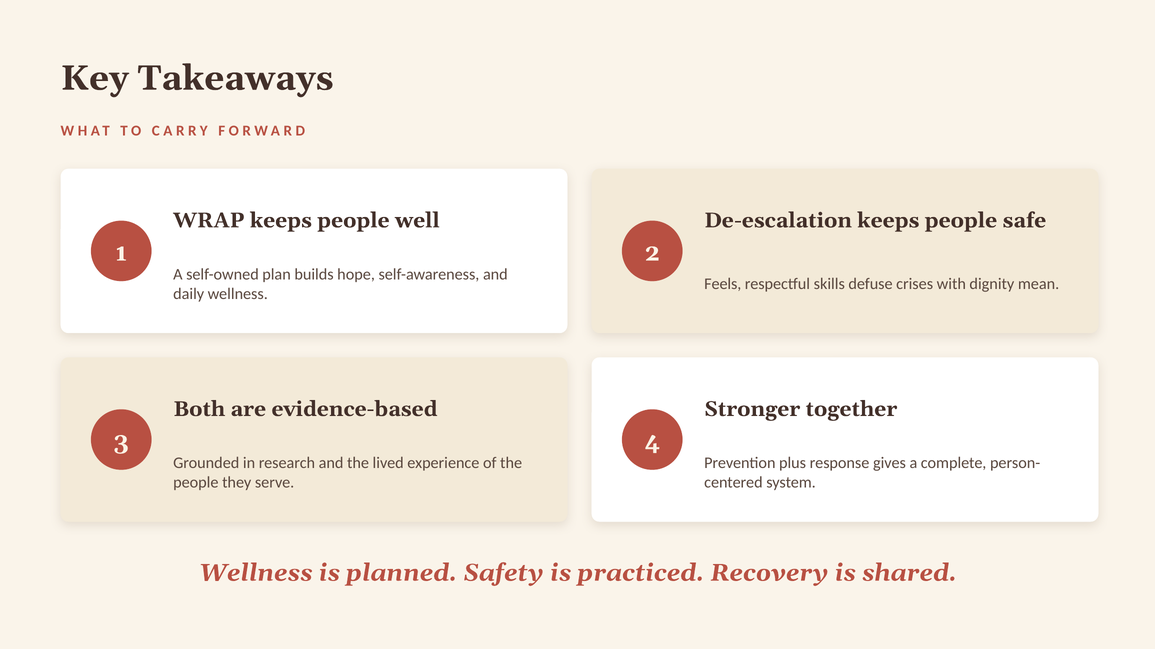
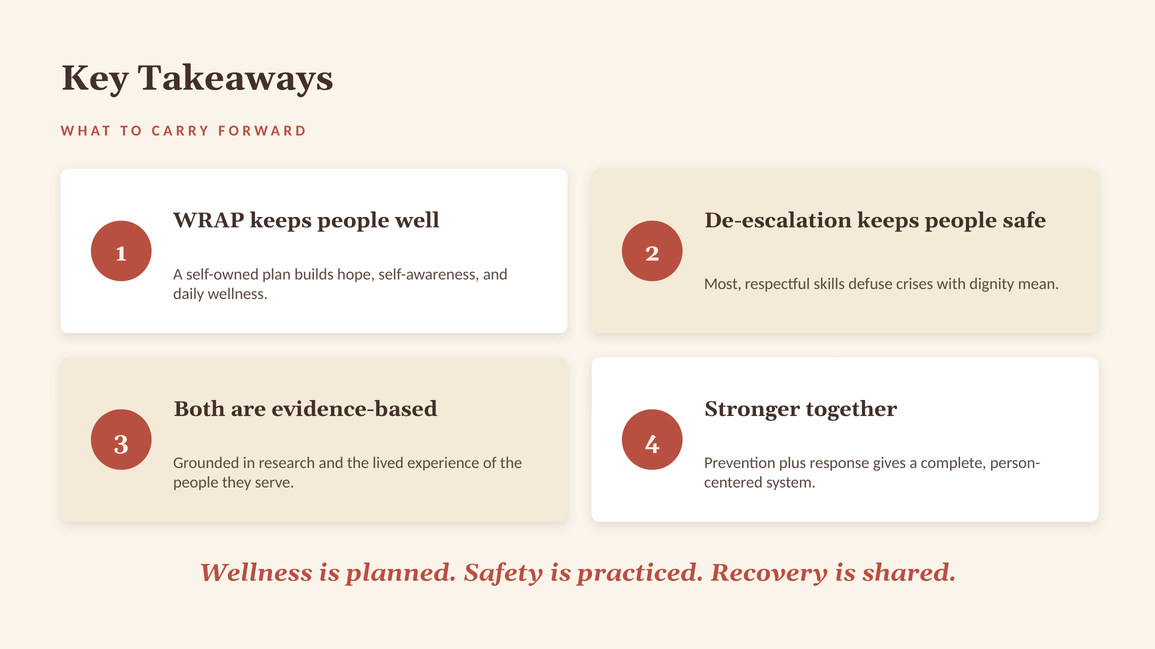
Feels: Feels -> Most
